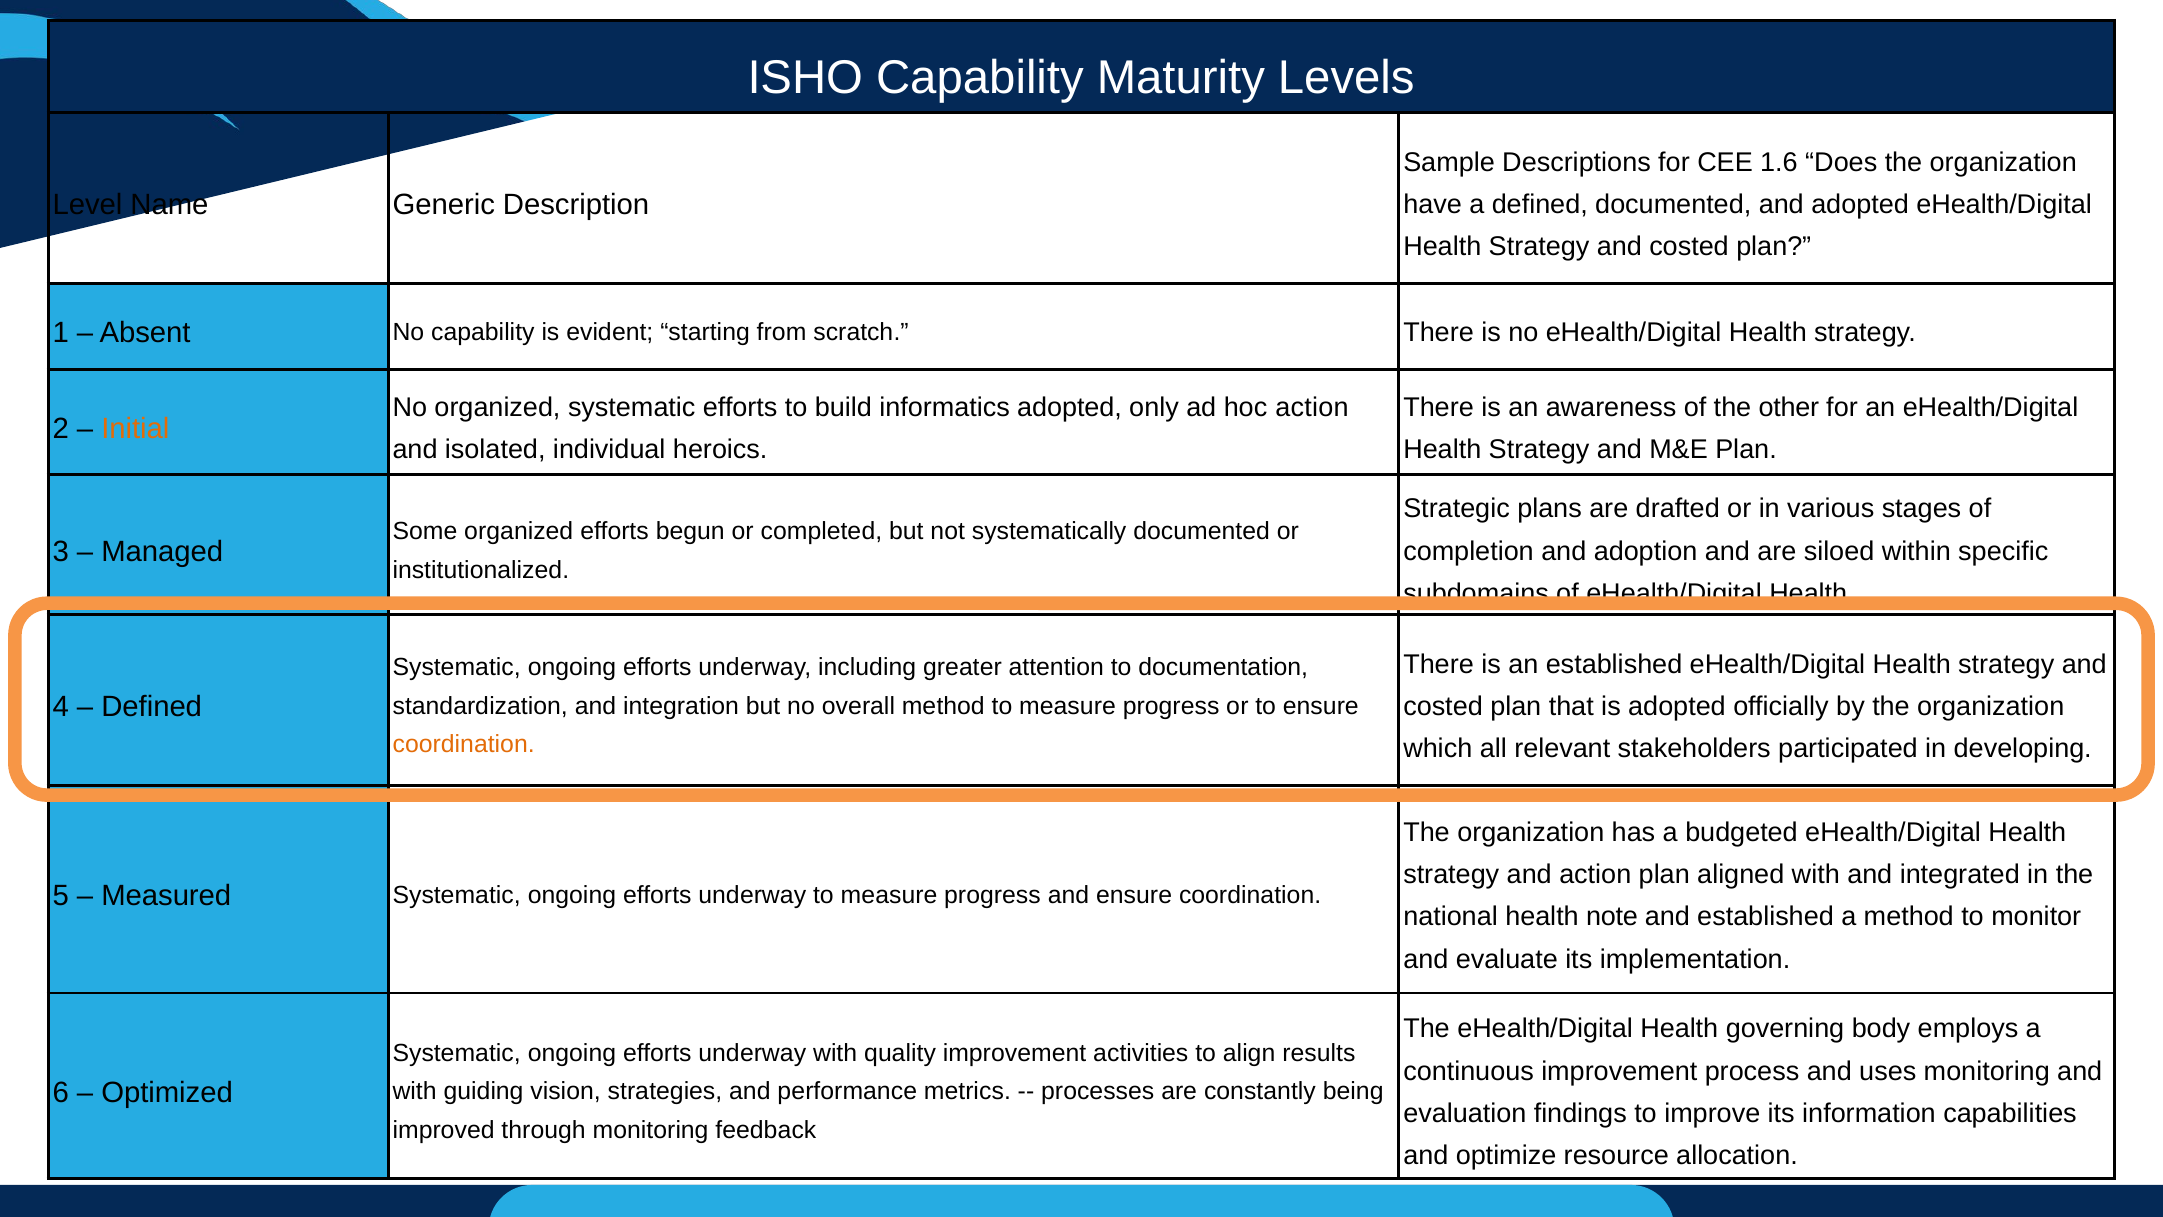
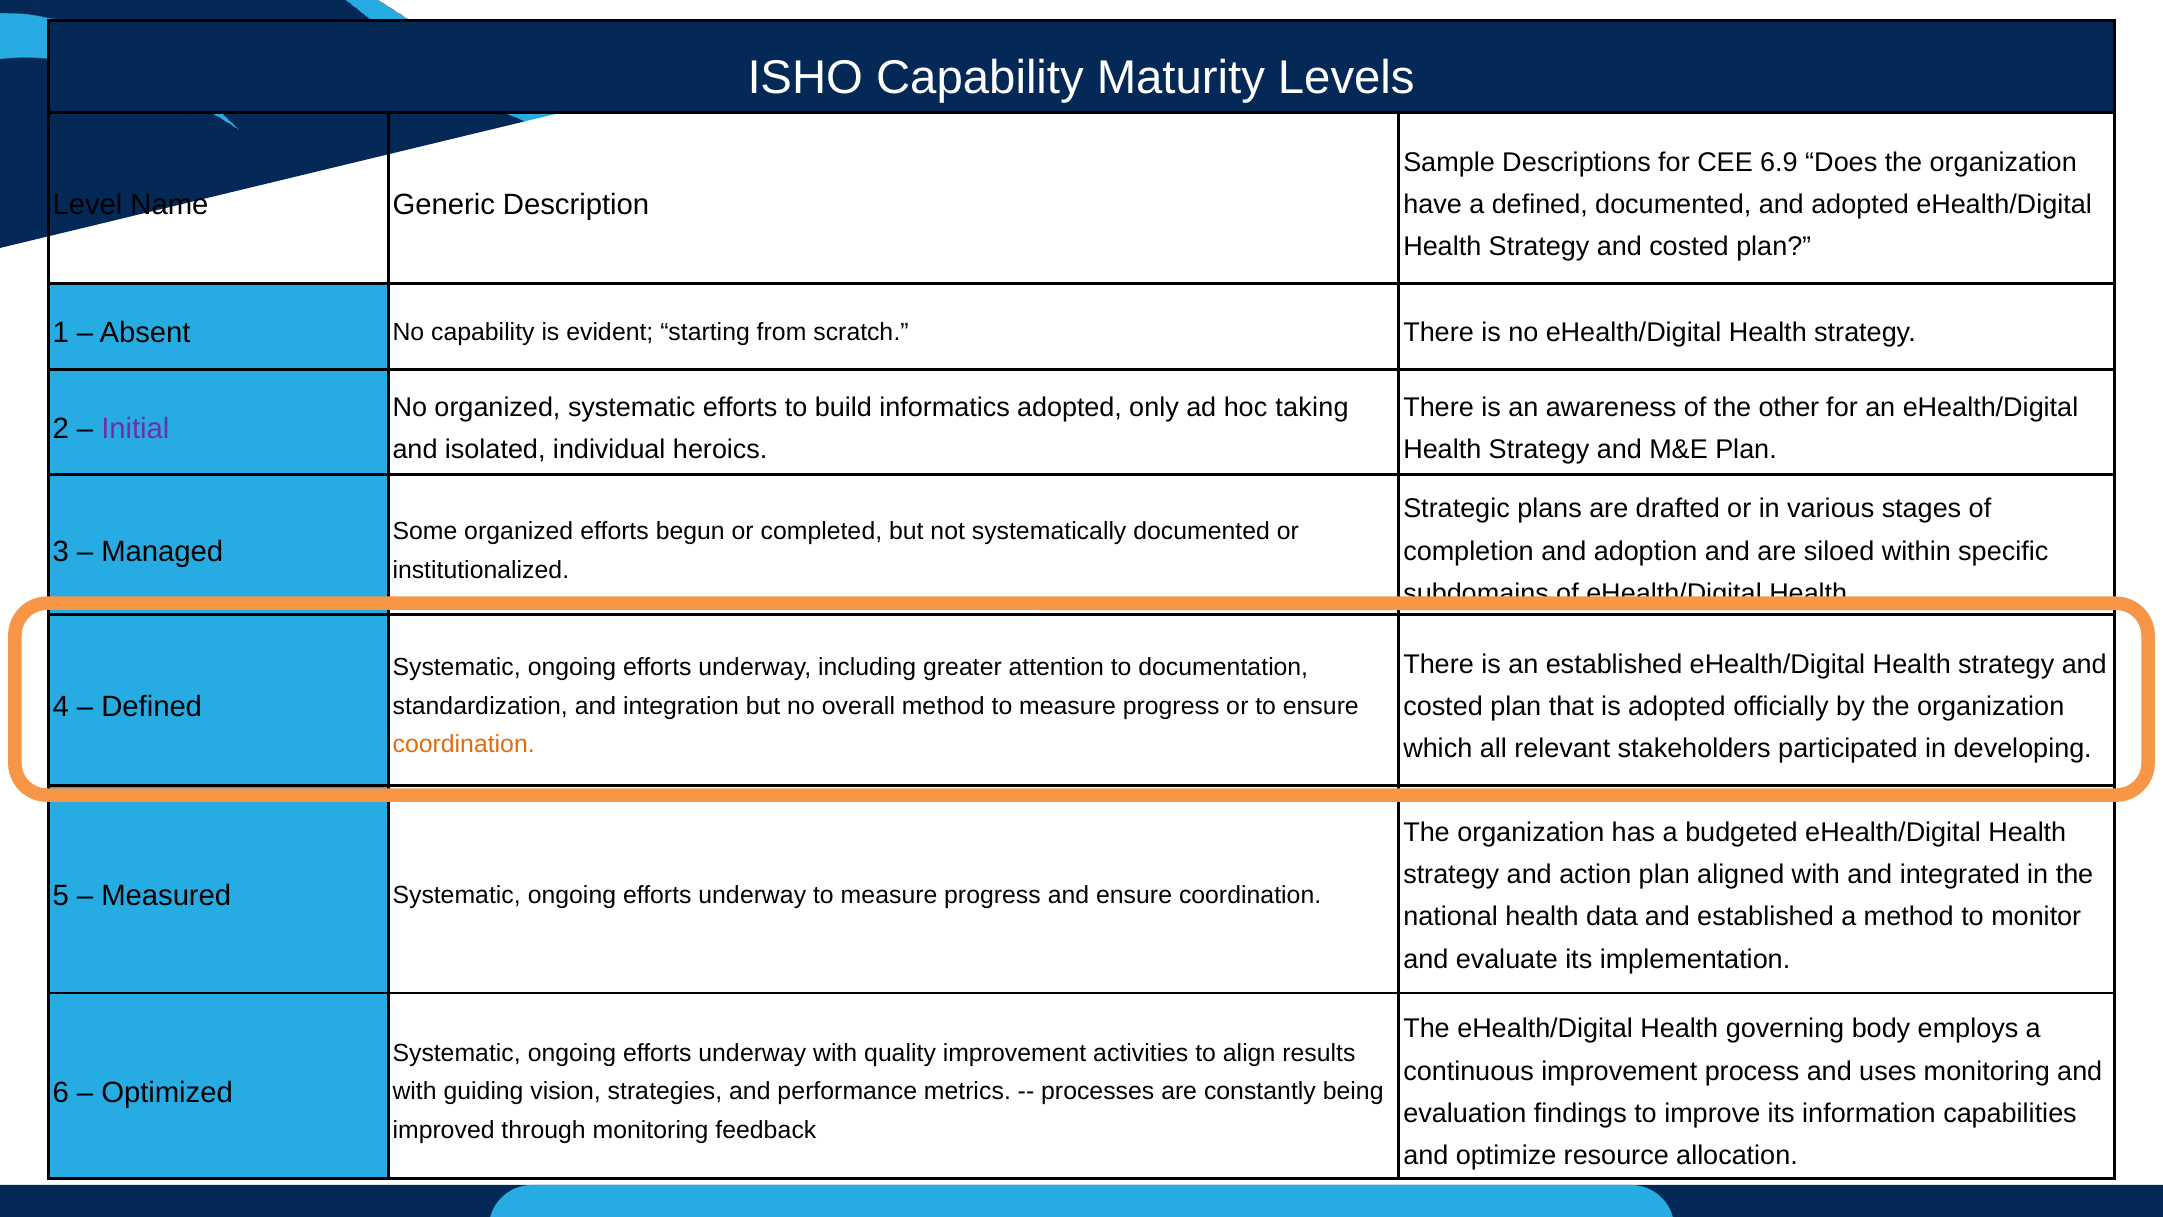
1.6: 1.6 -> 6.9
hoc action: action -> taking
Initial colour: orange -> purple
note: note -> data
